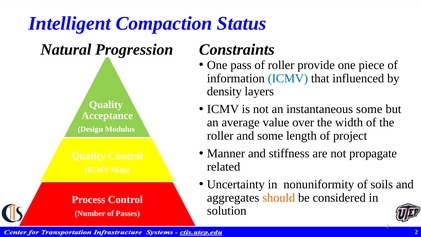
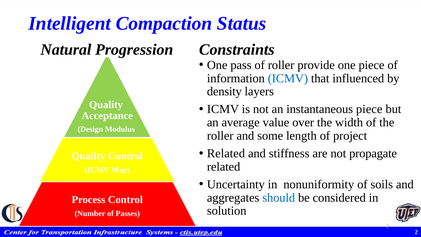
instantaneous some: some -> piece
Manner at (226, 153): Manner -> Related
should colour: orange -> blue
